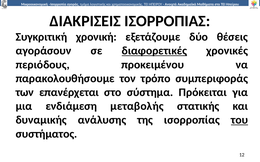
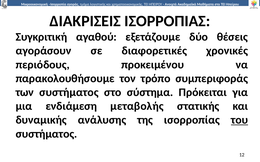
χρονική: χρονική -> αγαθού
διαφορετικές underline: present -> none
των επανέρχεται: επανέρχεται -> συστήµατος
